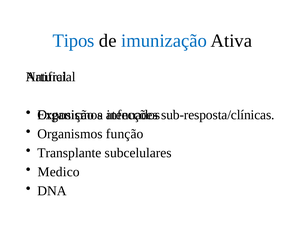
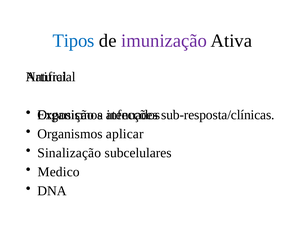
imunização colour: blue -> purple
função: função -> aplicar
Transplante: Transplante -> Sinalização
